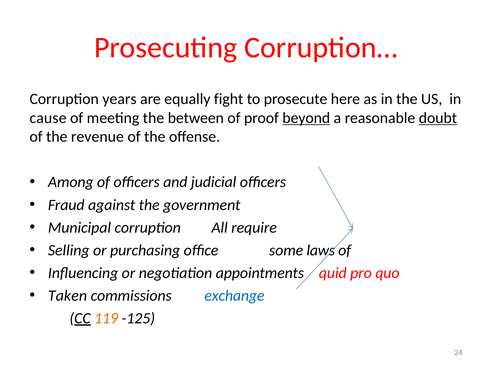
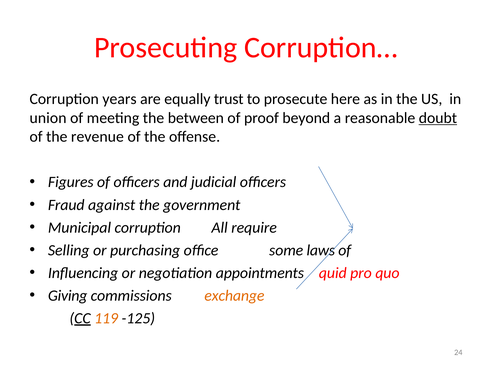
fight: fight -> trust
cause: cause -> union
beyond underline: present -> none
Among: Among -> Figures
Taken: Taken -> Giving
exchange colour: blue -> orange
